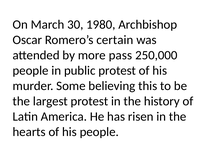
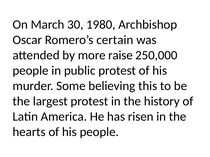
pass: pass -> raise
